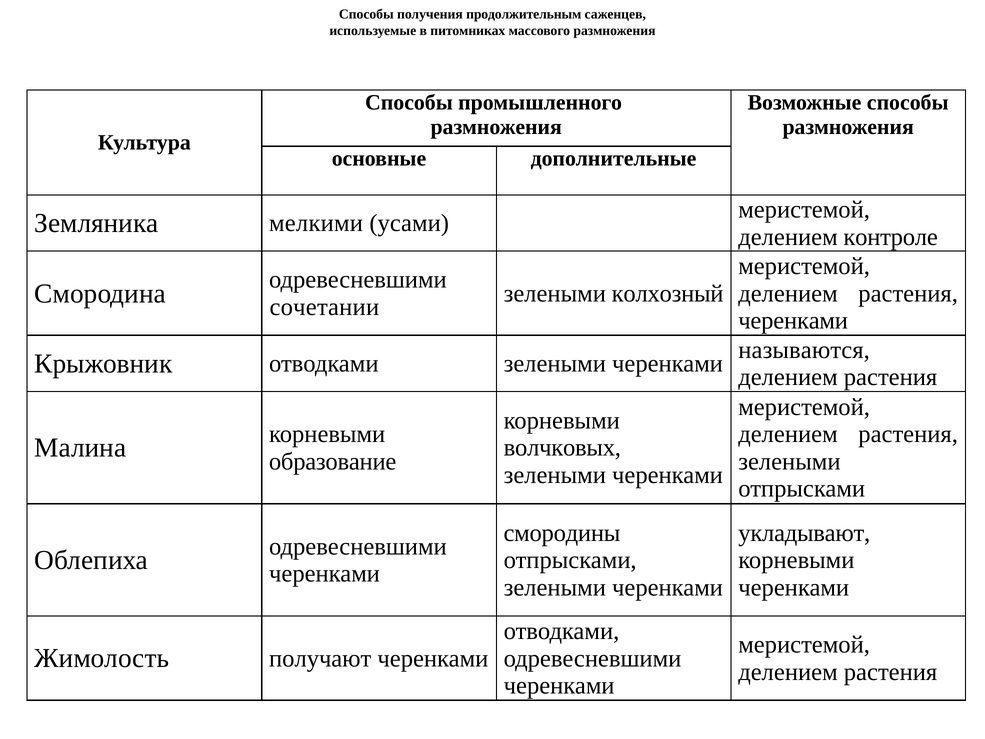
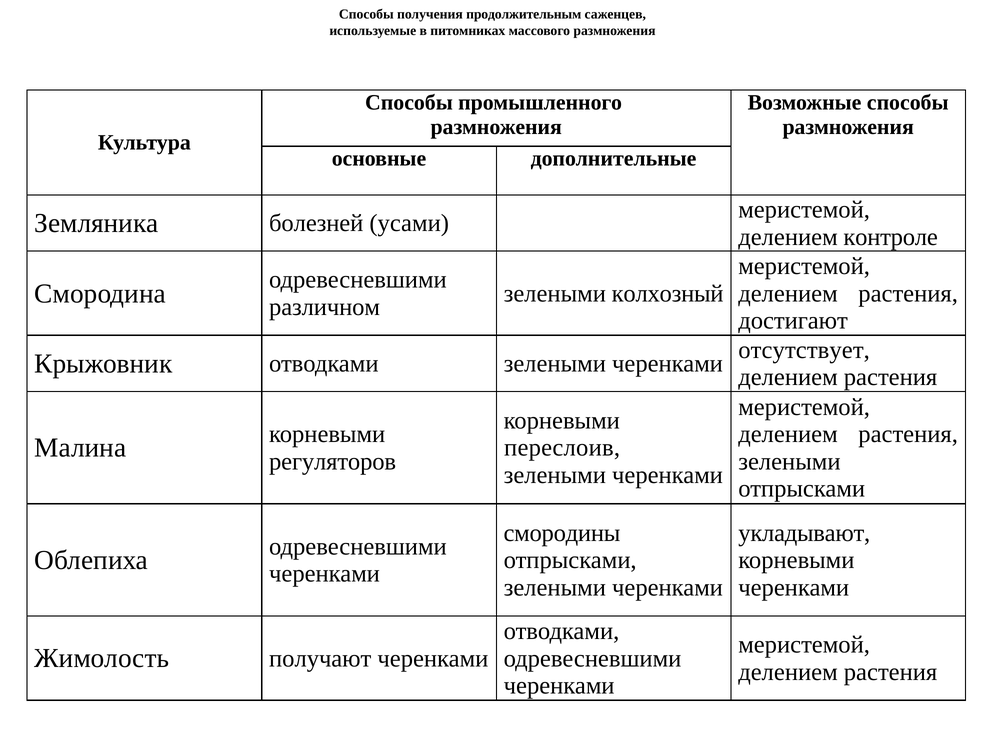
мелкими: мелкими -> болезней
сочетании: сочетании -> различном
черенками at (793, 321): черенками -> достигают
называются: называются -> отсутствует
волчковых: волчковых -> переслоив
образование: образование -> регуляторов
